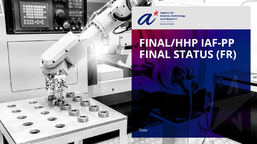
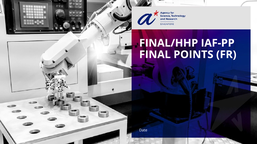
STATUS: STATUS -> POINTS
